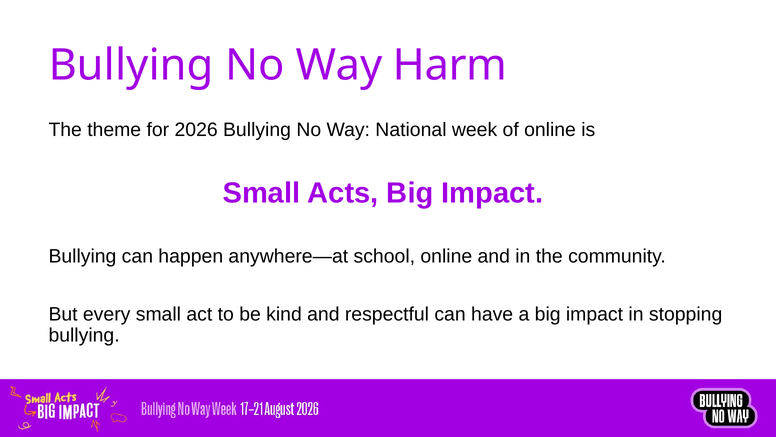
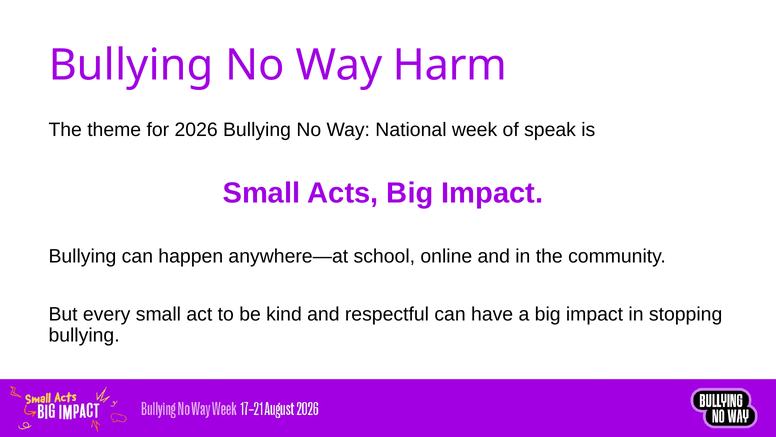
of online: online -> speak
